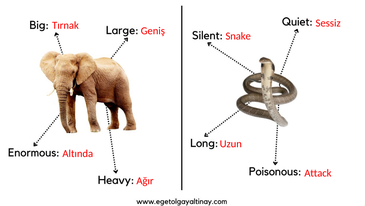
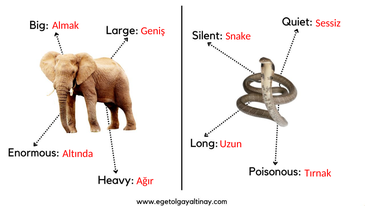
Tırnak: Tırnak -> Almak
Attack: Attack -> Tırnak
